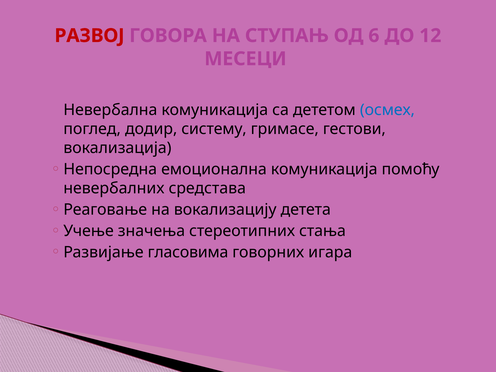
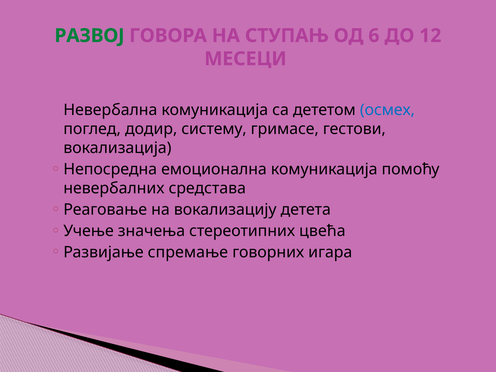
РАЗВОЈ colour: red -> green
стања: стања -> цвећа
гласовима: гласовима -> спремање
